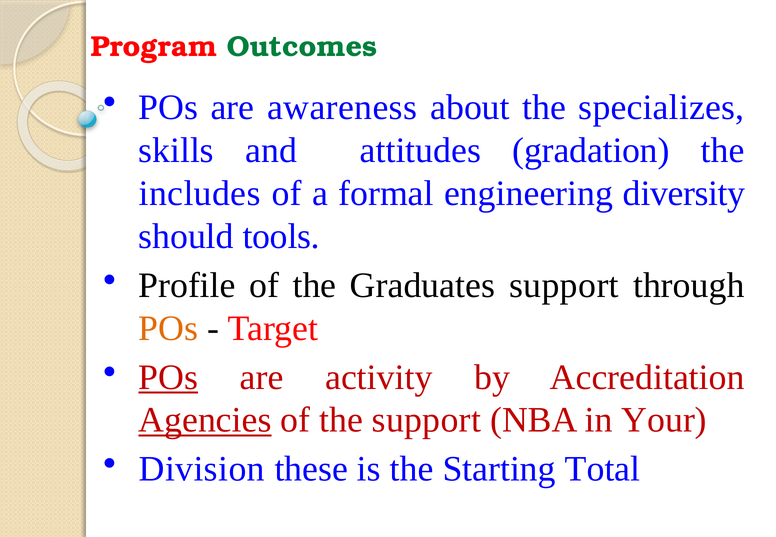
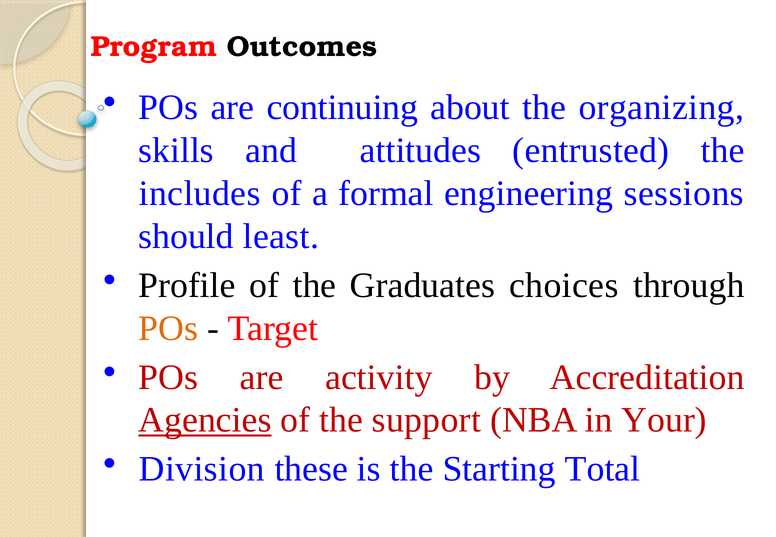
Outcomes colour: green -> black
awareness: awareness -> continuing
specializes: specializes -> organizing
gradation: gradation -> entrusted
diversity: diversity -> sessions
tools: tools -> least
Graduates support: support -> choices
POs at (168, 377) underline: present -> none
